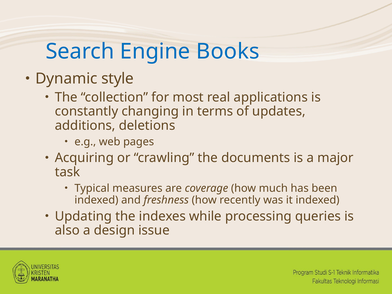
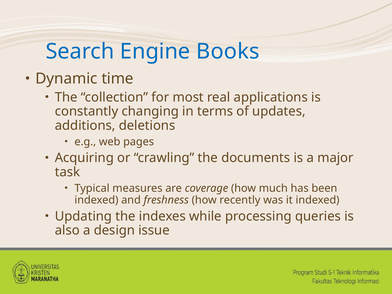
style: style -> time
